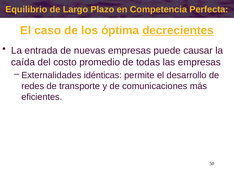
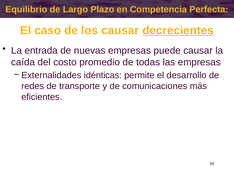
los óptima: óptima -> causar
